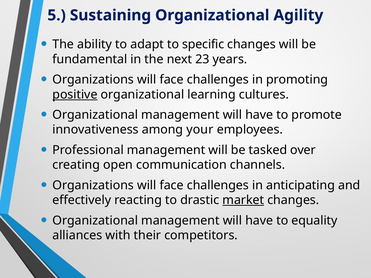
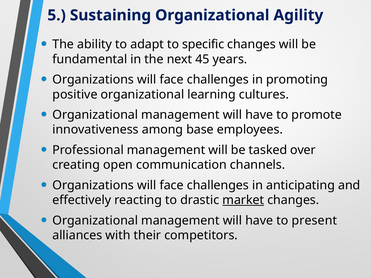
23: 23 -> 45
positive underline: present -> none
your: your -> base
equality: equality -> present
